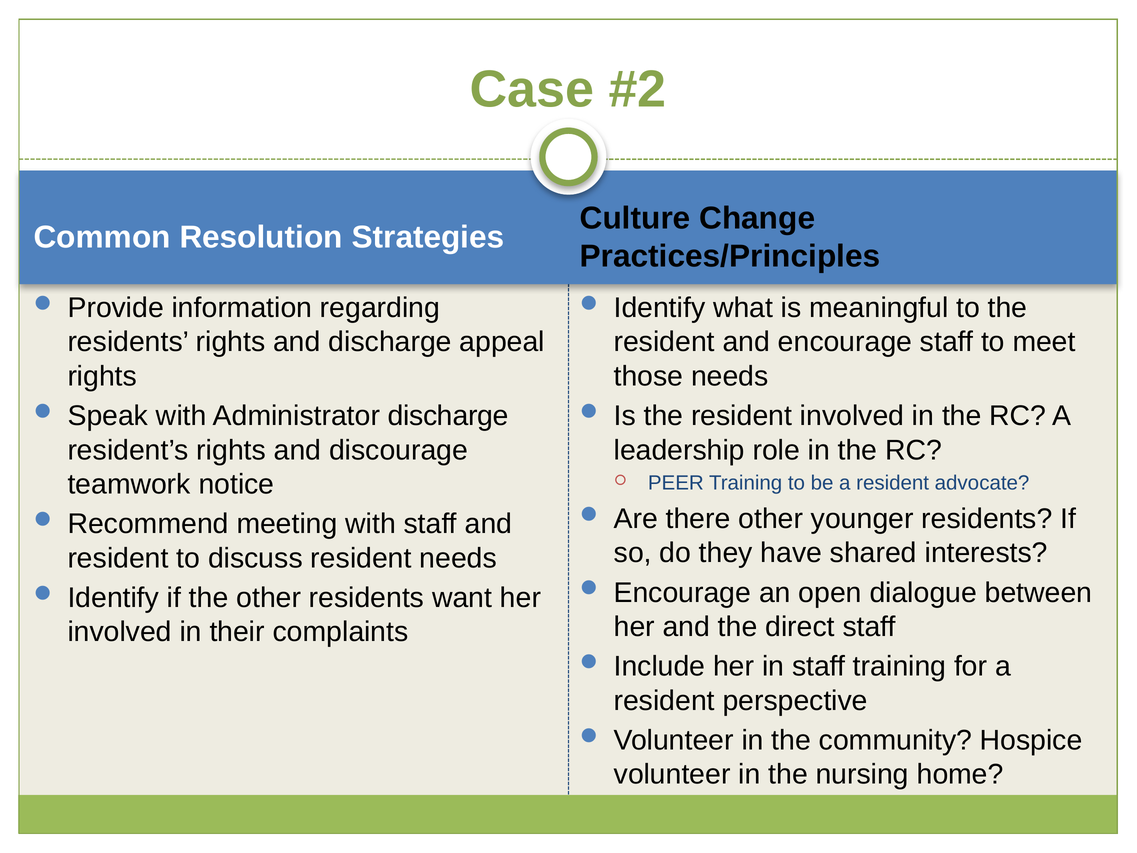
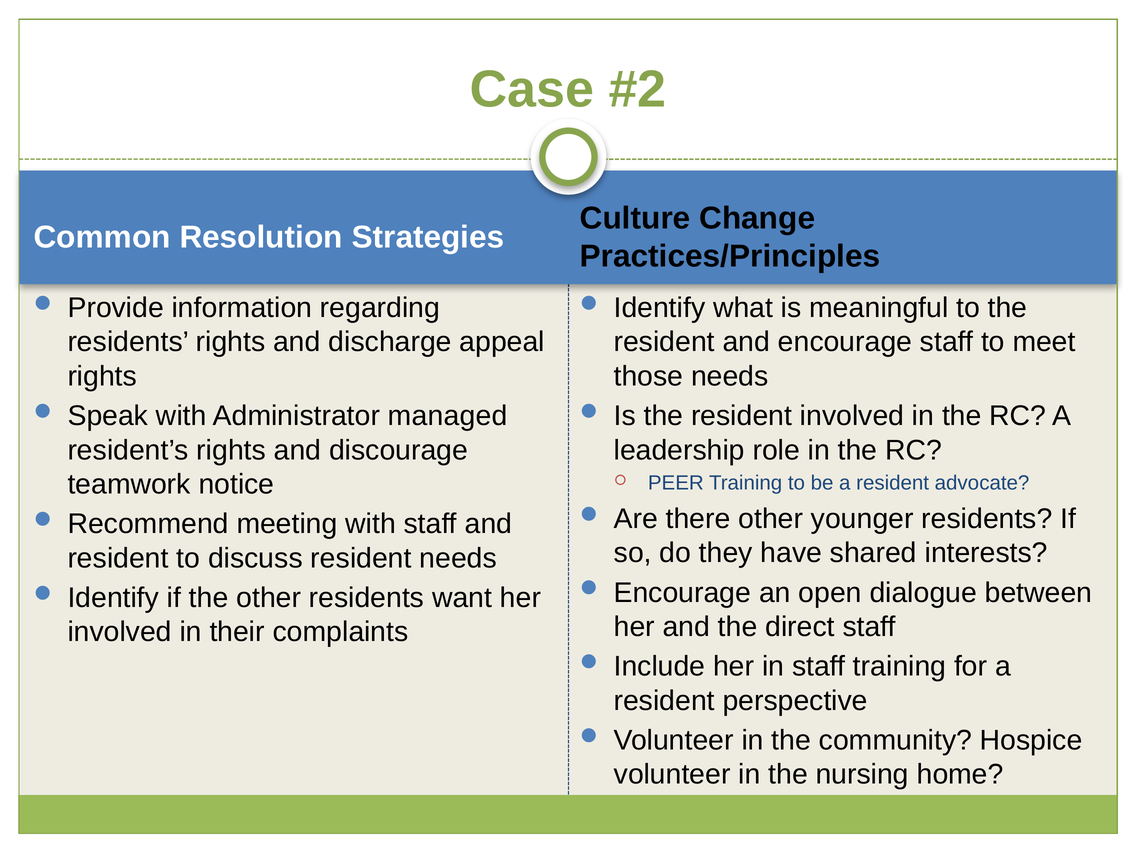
Administrator discharge: discharge -> managed
